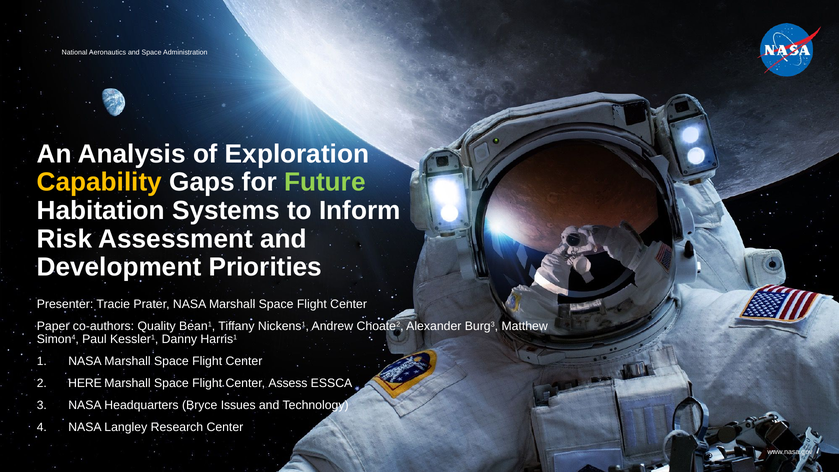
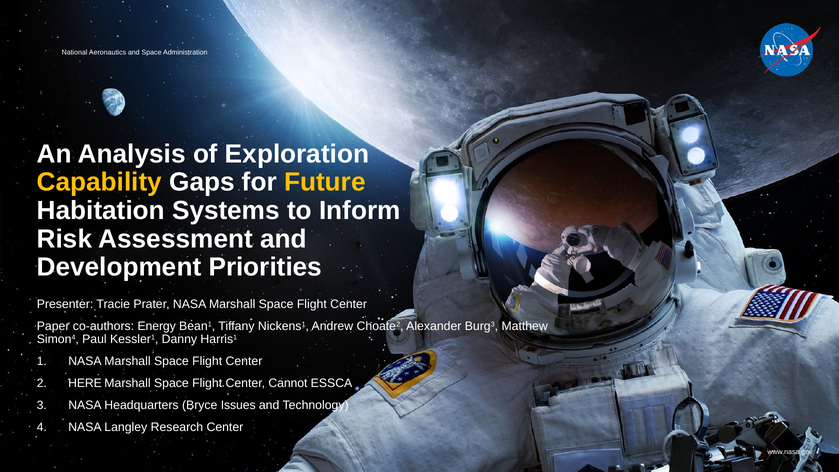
Future colour: light green -> yellow
Quality: Quality -> Energy
Assess: Assess -> Cannot
